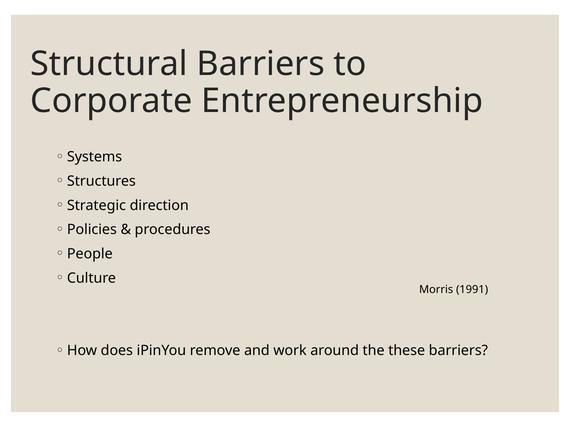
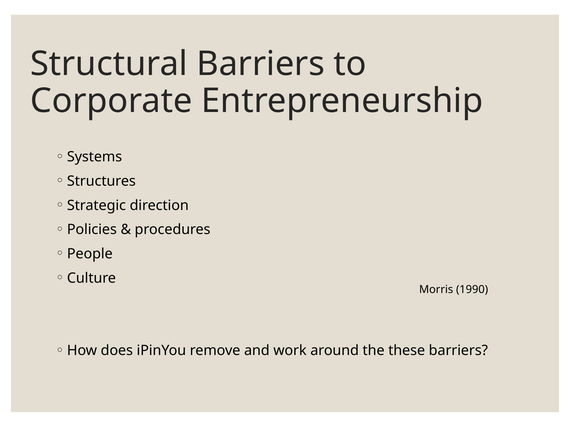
1991: 1991 -> 1990
